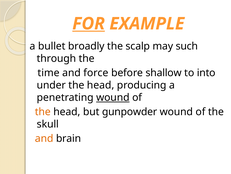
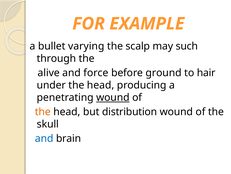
FOR underline: present -> none
broadly: broadly -> varying
time: time -> alive
shallow: shallow -> ground
into: into -> hair
gunpowder: gunpowder -> distribution
and at (44, 138) colour: orange -> blue
